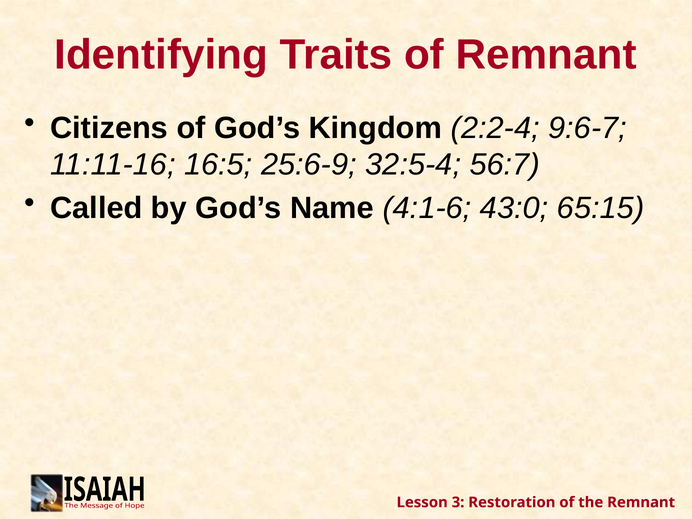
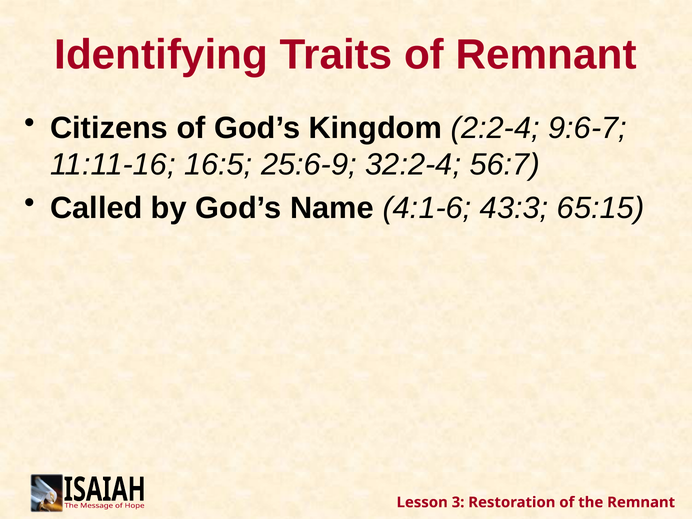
32:5-4: 32:5-4 -> 32:2-4
43:0: 43:0 -> 43:3
